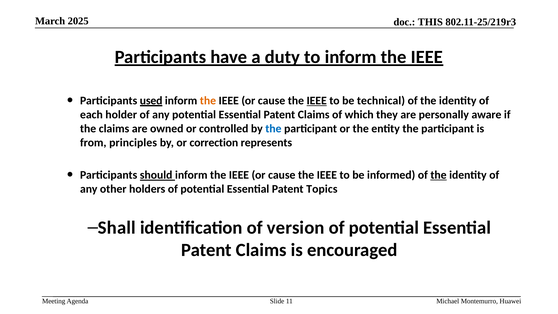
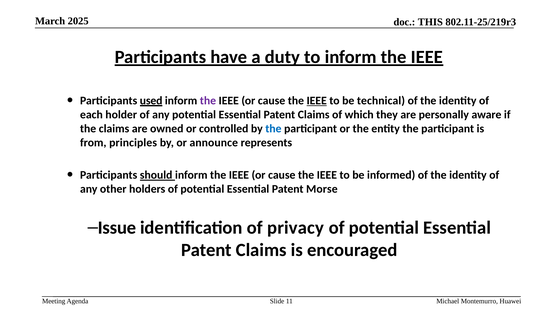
the at (208, 101) colour: orange -> purple
correction: correction -> announce
the at (438, 175) underline: present -> none
Topics: Topics -> Morse
Shall: Shall -> Issue
version: version -> privacy
